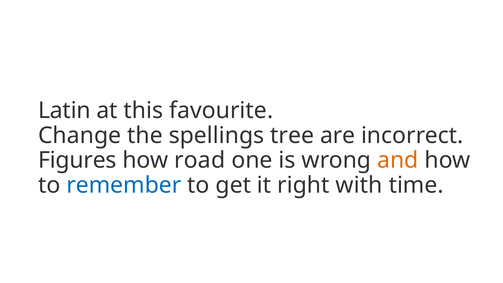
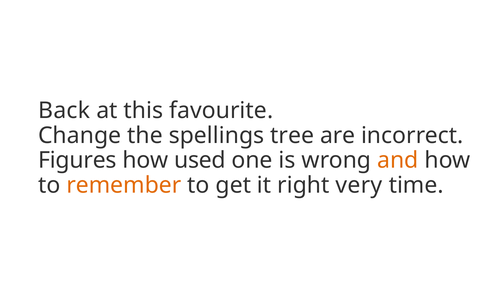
Latin: Latin -> Back
road: road -> used
remember colour: blue -> orange
with: with -> very
